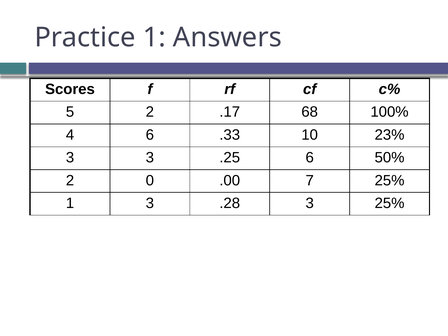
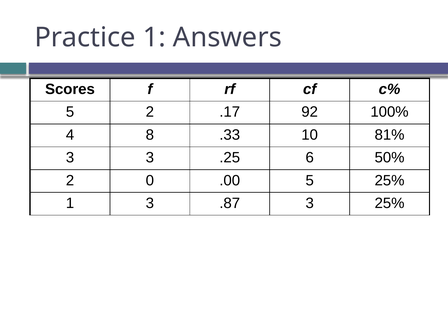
68: 68 -> 92
4 6: 6 -> 8
23%: 23% -> 81%
.00 7: 7 -> 5
.28: .28 -> .87
